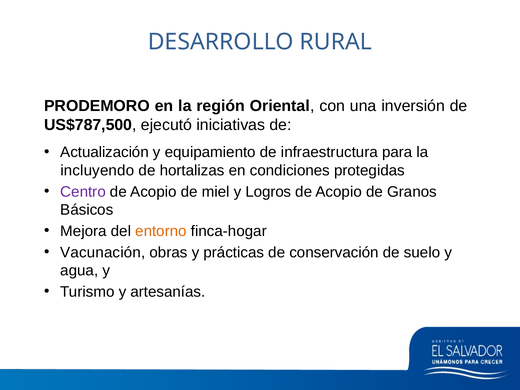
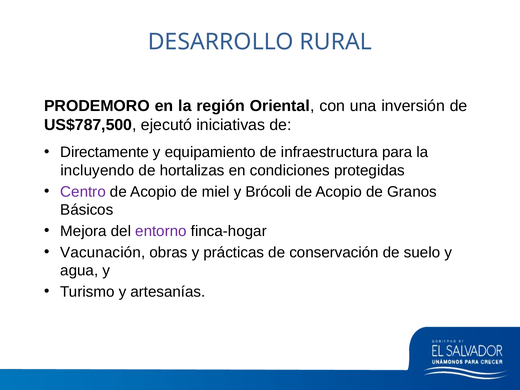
Actualización: Actualización -> Directamente
Logros: Logros -> Brócoli
entorno colour: orange -> purple
